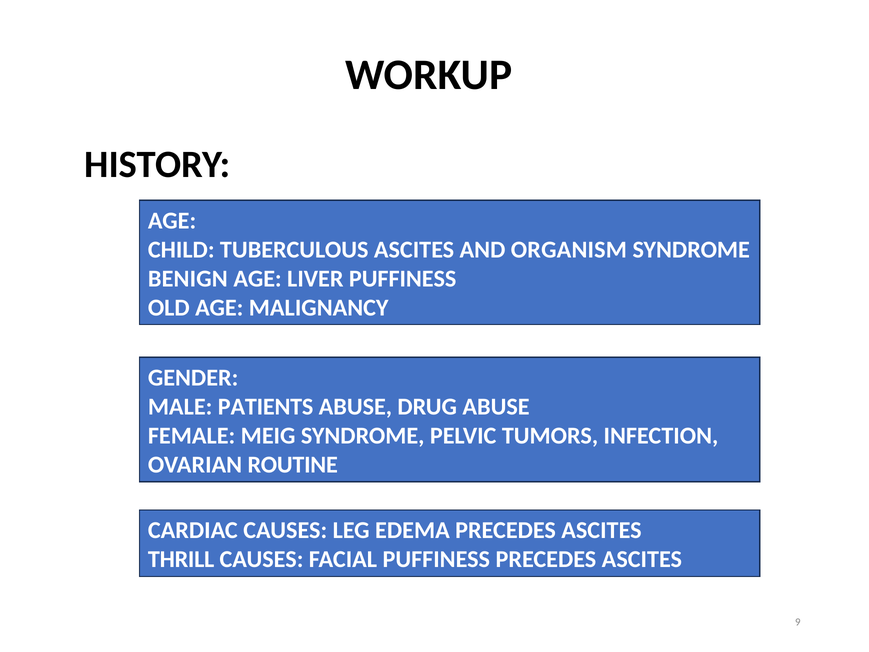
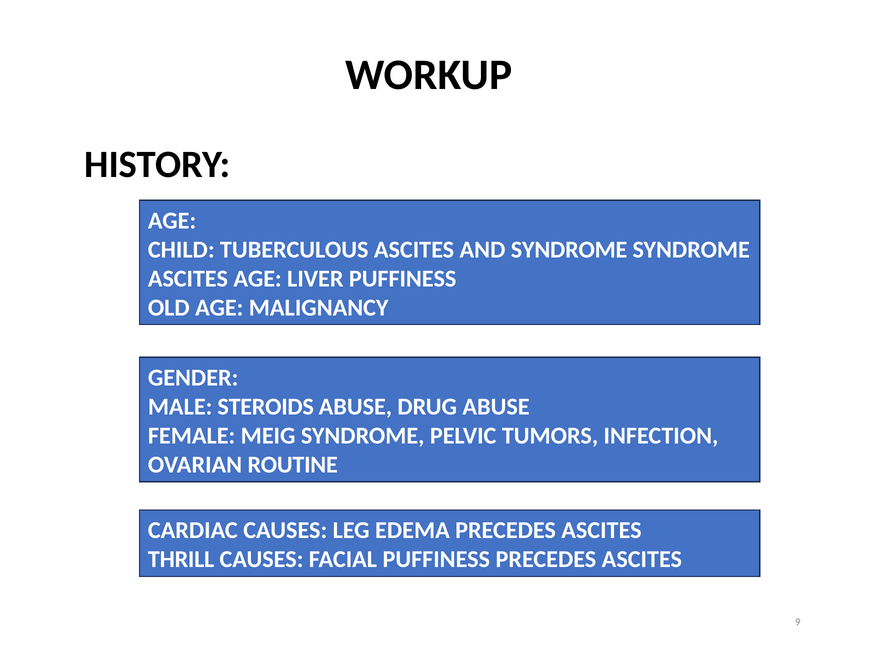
AND ORGANISM: ORGANISM -> SYNDROME
BENIGN at (188, 278): BENIGN -> ASCITES
PATIENTS: PATIENTS -> STEROIDS
